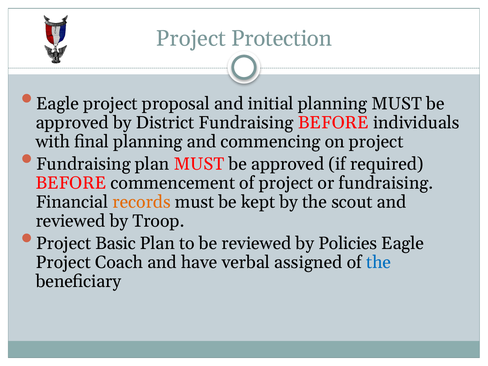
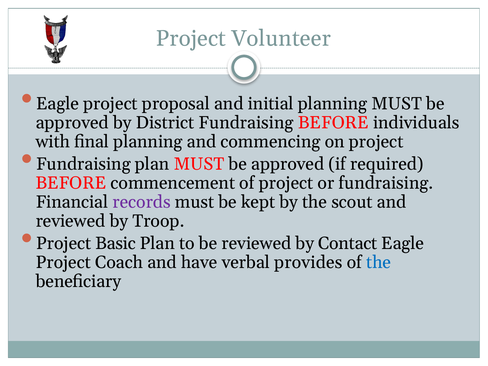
Protection: Protection -> Volunteer
records colour: orange -> purple
Policies: Policies -> Contact
assigned: assigned -> provides
